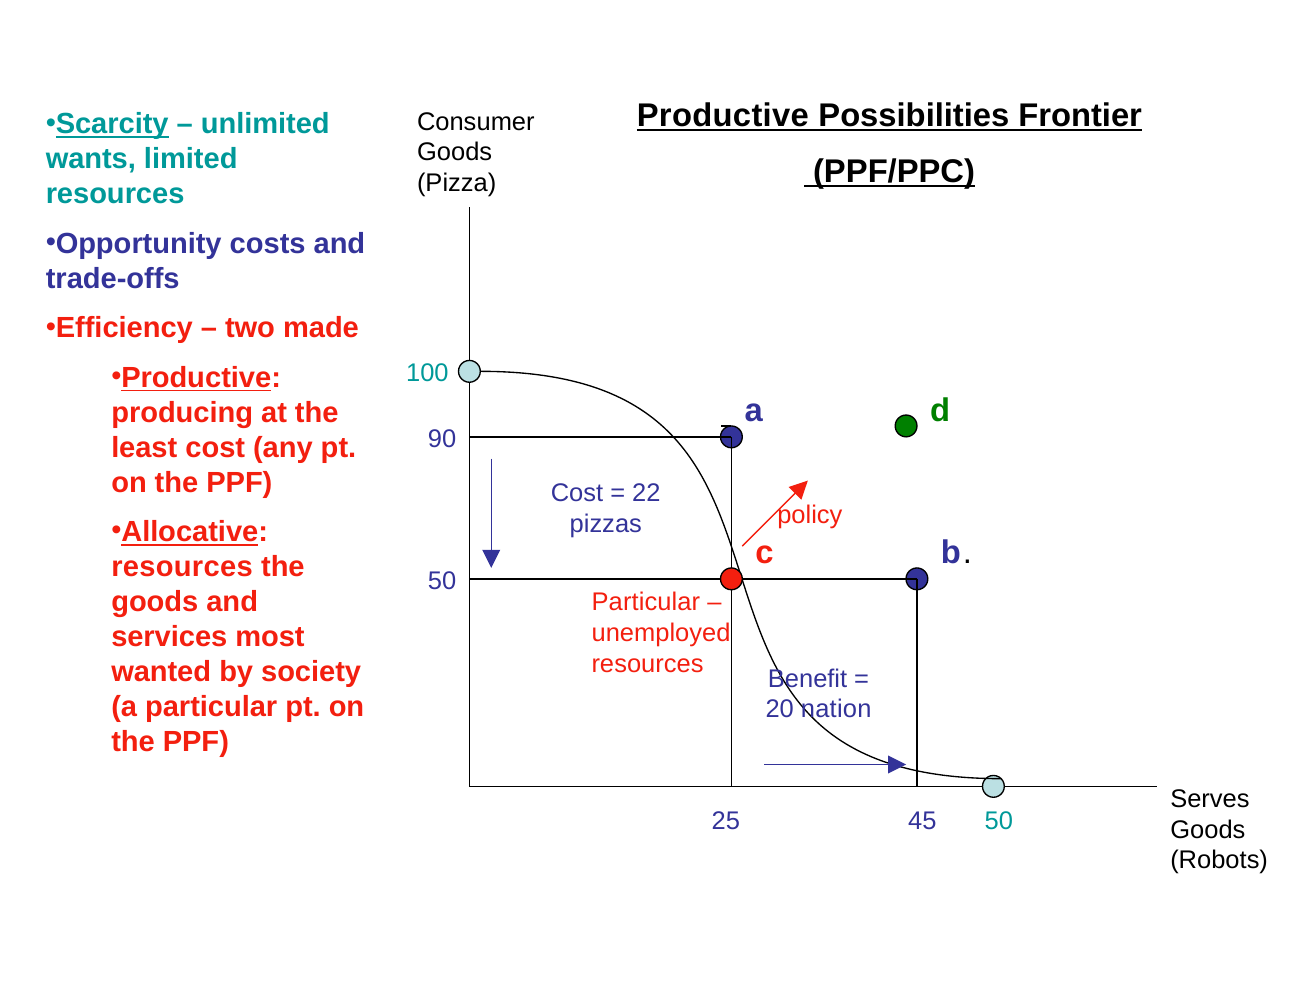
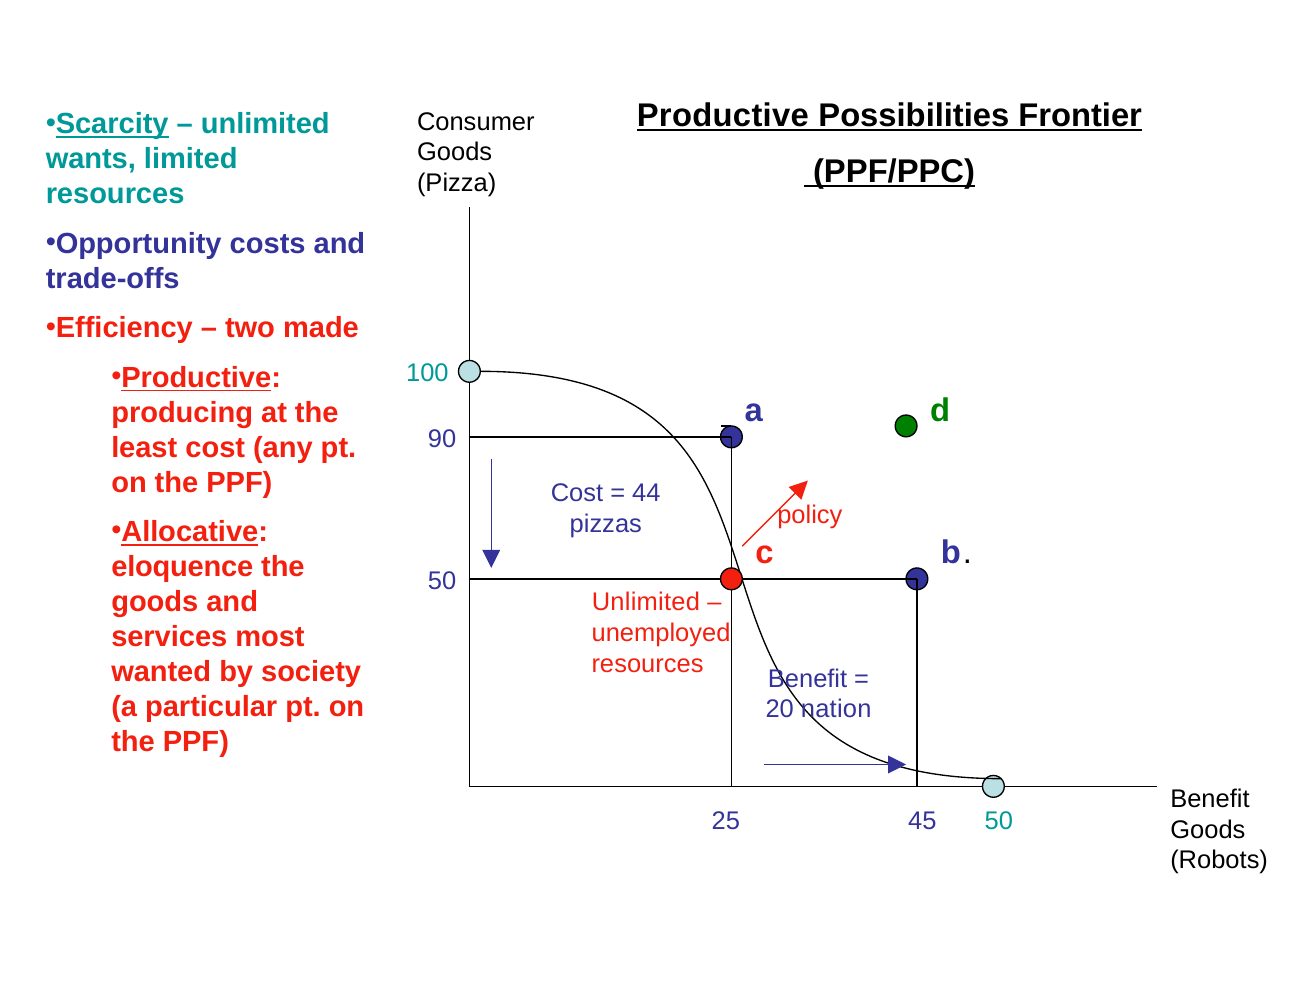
22: 22 -> 44
resources at (182, 567): resources -> eloquence
Particular at (646, 602): Particular -> Unlimited
Serves at (1210, 799): Serves -> Benefit
